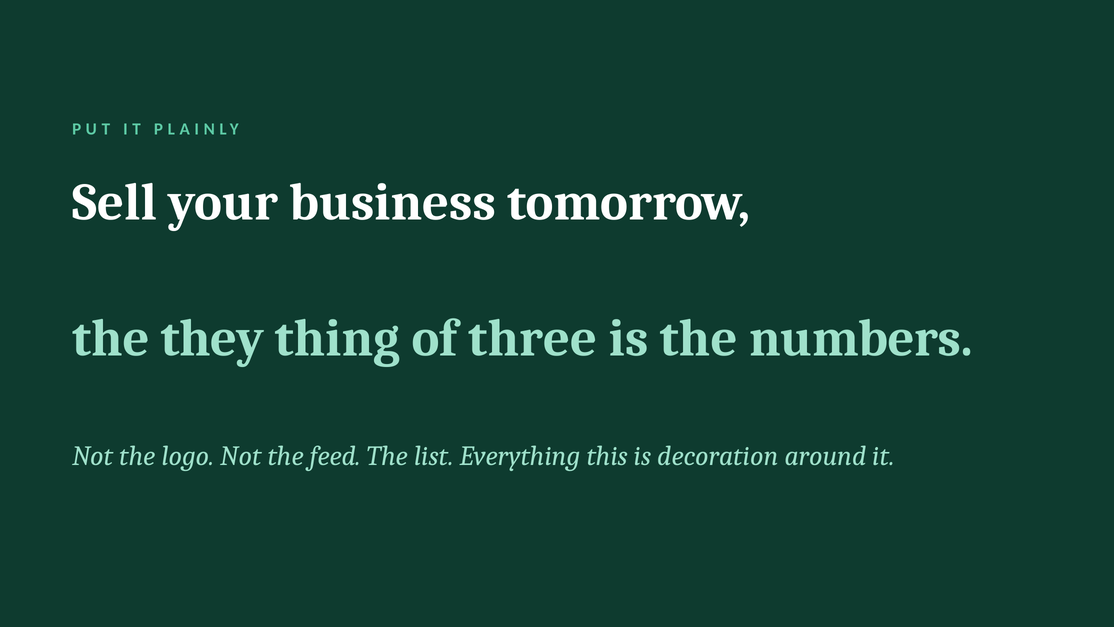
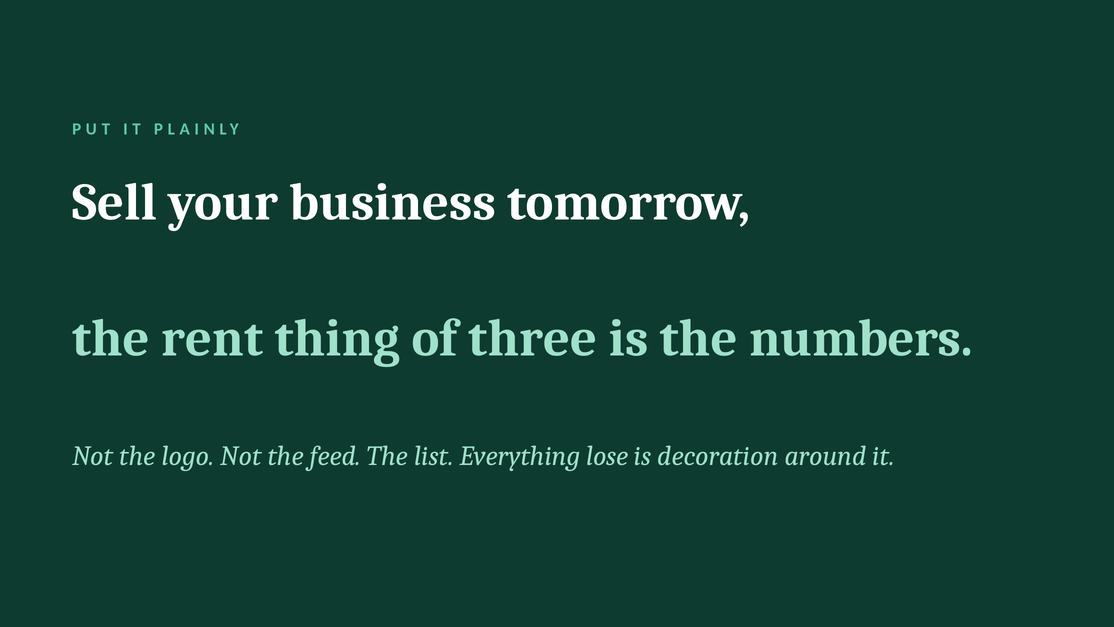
they: they -> rent
this: this -> lose
